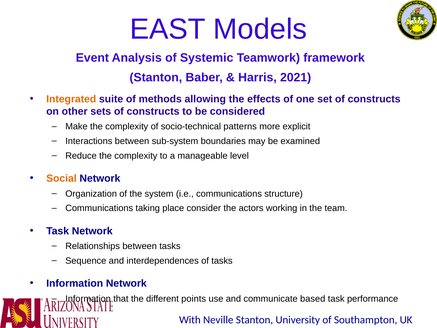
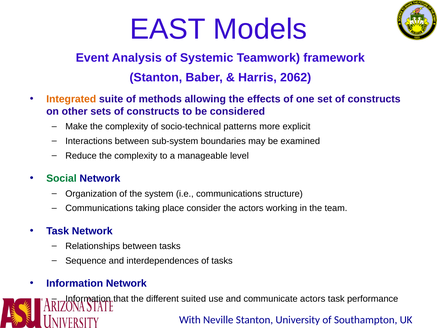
2021: 2021 -> 2062
Social colour: orange -> green
points: points -> suited
communicate based: based -> actors
